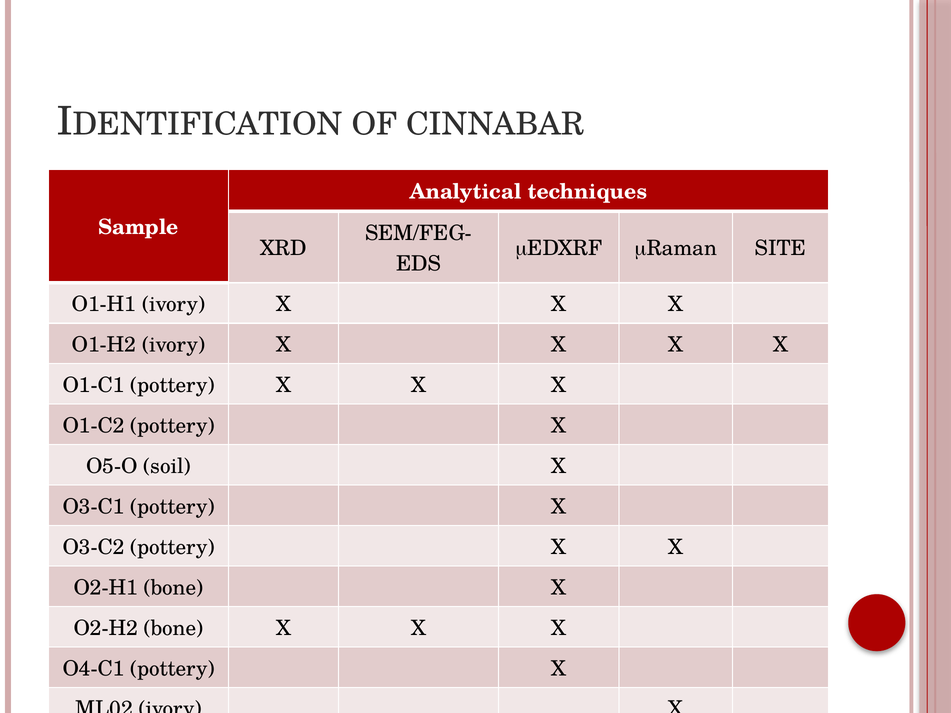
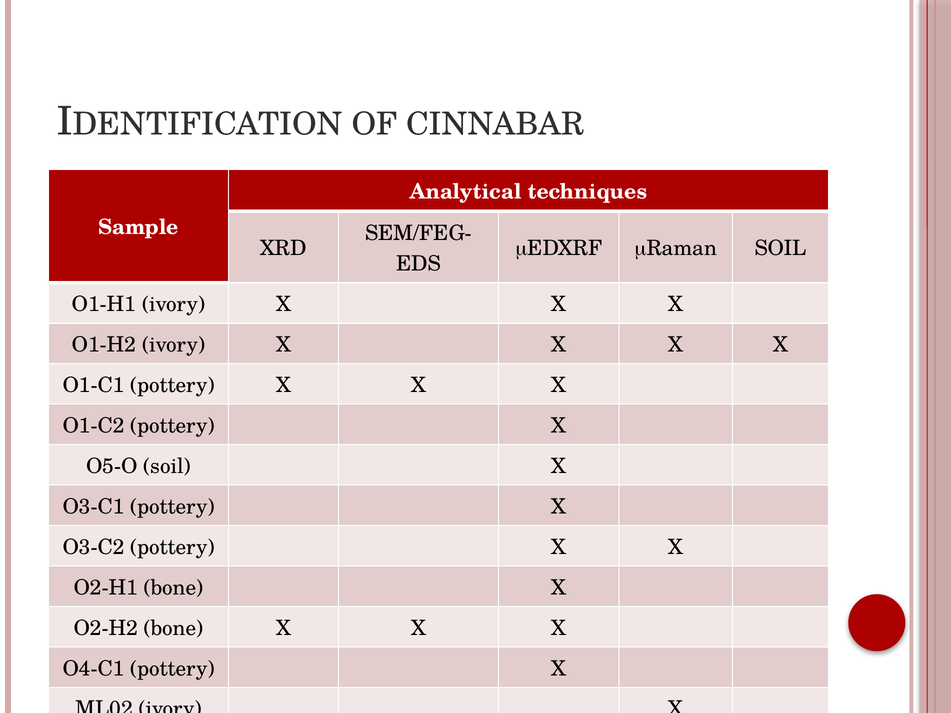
Raman SITE: SITE -> SOIL
